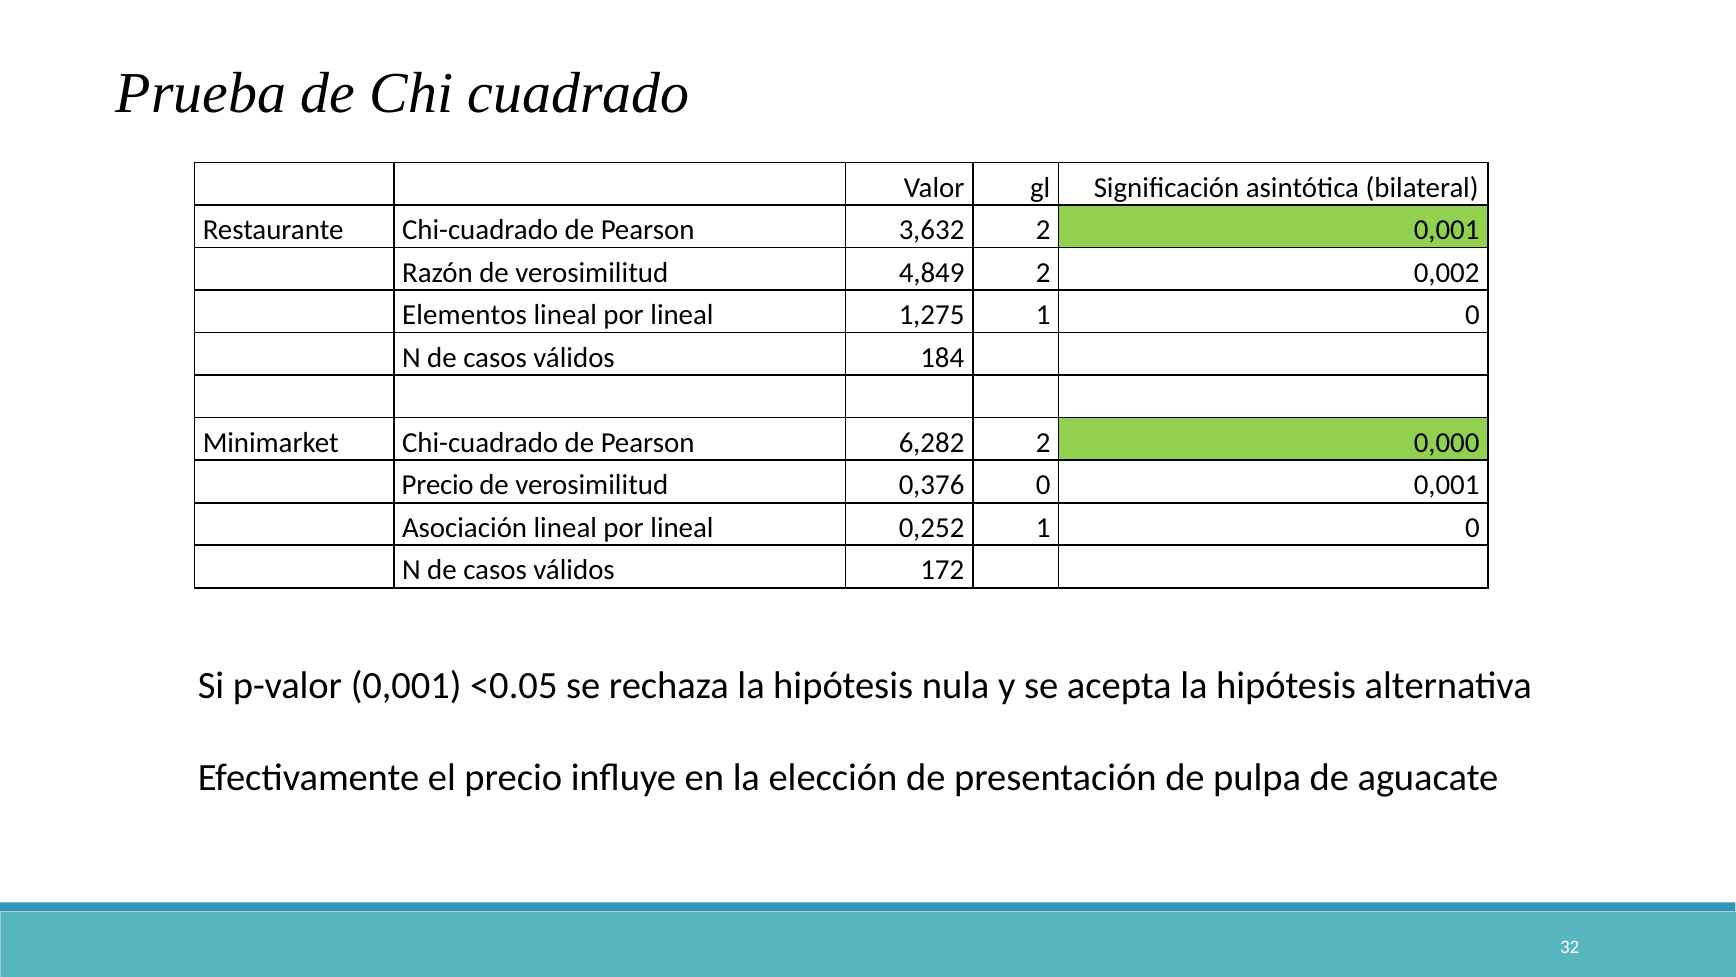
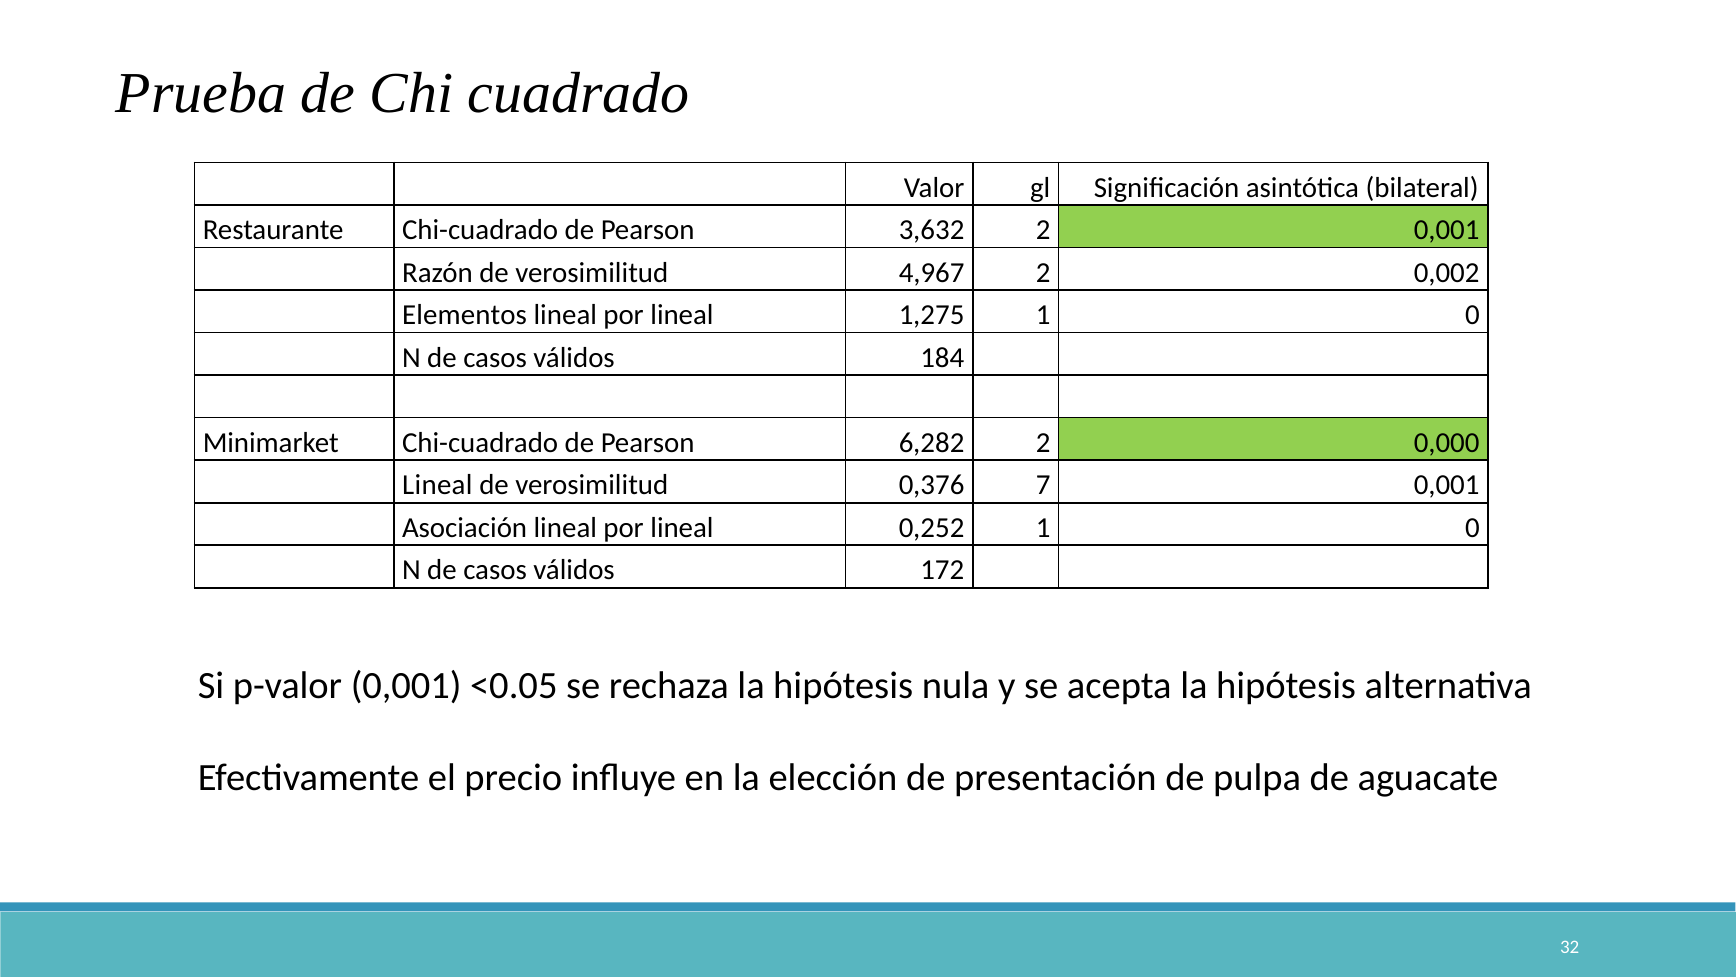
4,849: 4,849 -> 4,967
Precio at (438, 485): Precio -> Lineal
0,376 0: 0 -> 7
